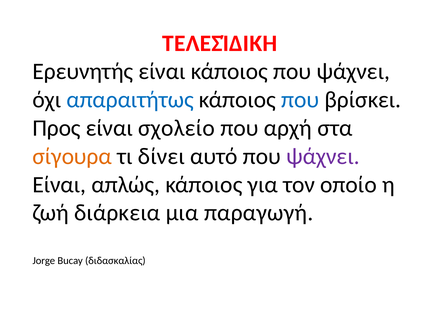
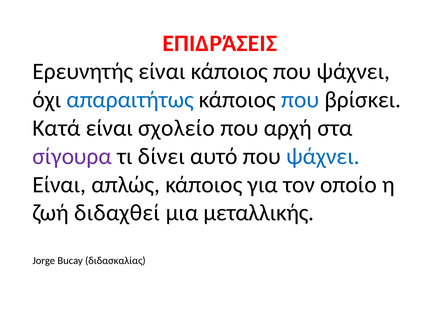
ΤΕΛΕΣΊΔΙΚΗ: ΤΕΛΕΣΊΔΙΚΗ -> ΕΠΙΔΡΆΣΕΙΣ
Προς: Προς -> Κατά
σίγουρα colour: orange -> purple
ψάχνει at (323, 156) colour: purple -> blue
διάρκεια: διάρκεια -> διδαχθεί
παραγωγή: παραγωγή -> μεταλλικής
